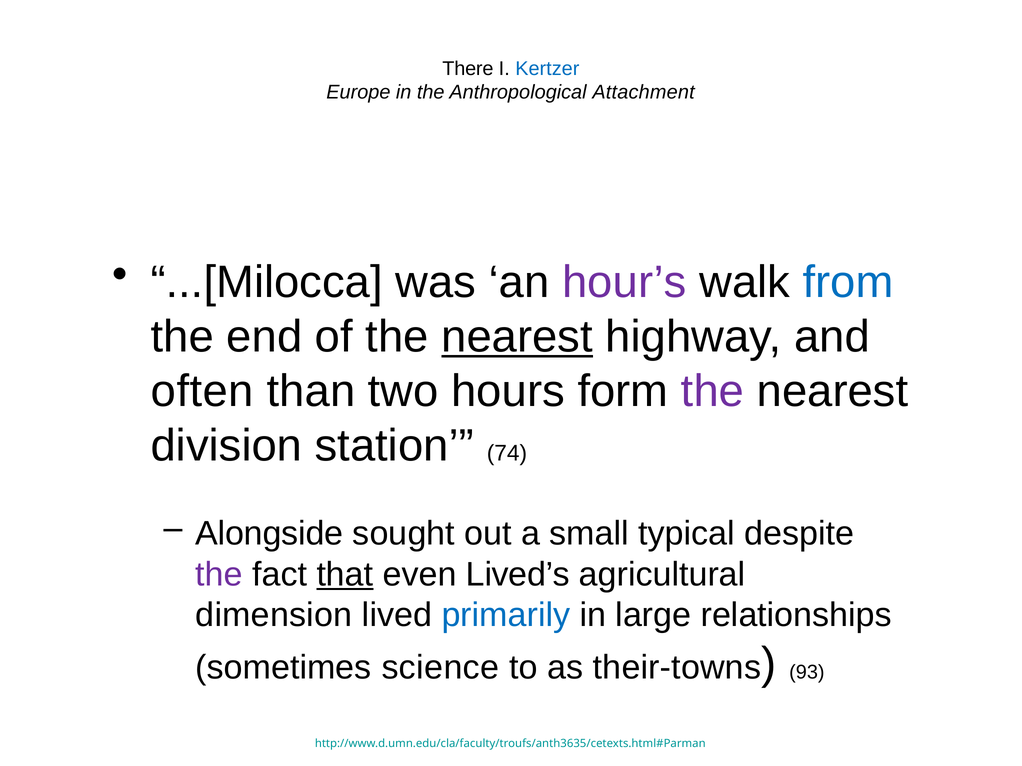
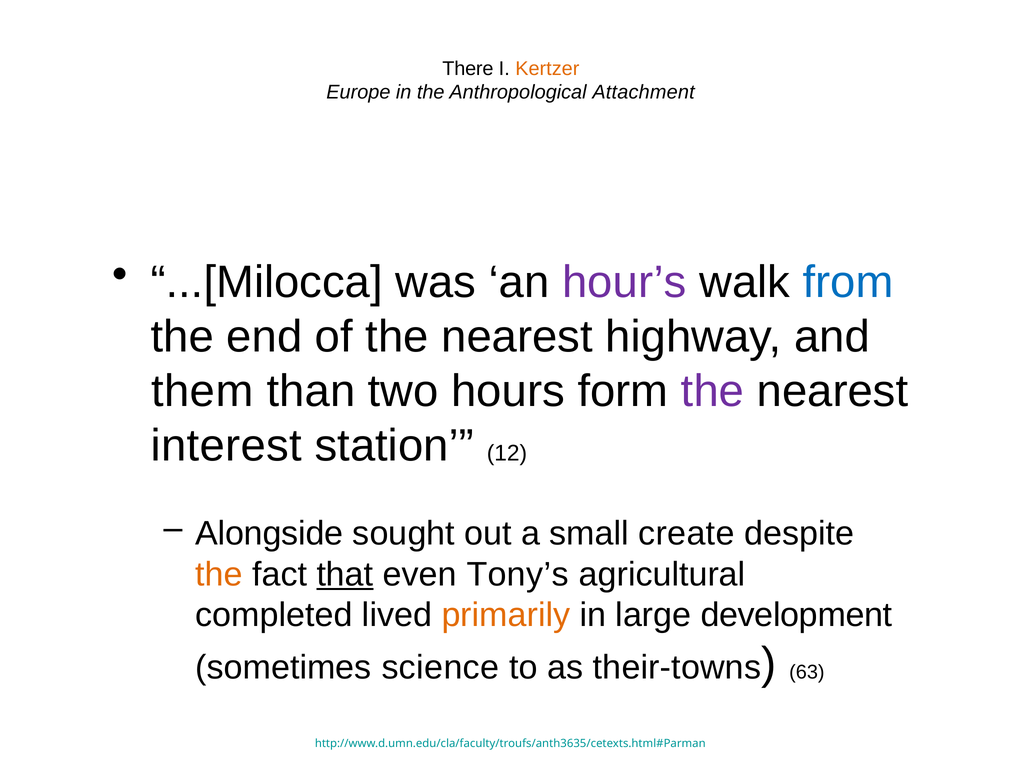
Kertzer colour: blue -> orange
nearest at (517, 337) underline: present -> none
often: often -> them
division: division -> interest
74: 74 -> 12
typical: typical -> create
the at (219, 575) colour: purple -> orange
Lived’s: Lived’s -> Tony’s
dimension: dimension -> completed
primarily colour: blue -> orange
relationships: relationships -> development
93: 93 -> 63
